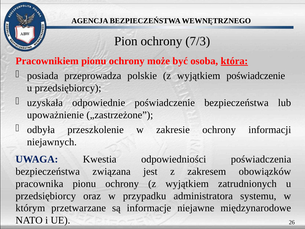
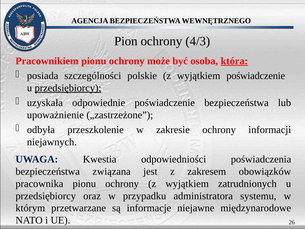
7/3: 7/3 -> 4/3
przeprowadza: przeprowadza -> szczególności
przedsiębiorcy at (68, 88) underline: none -> present
